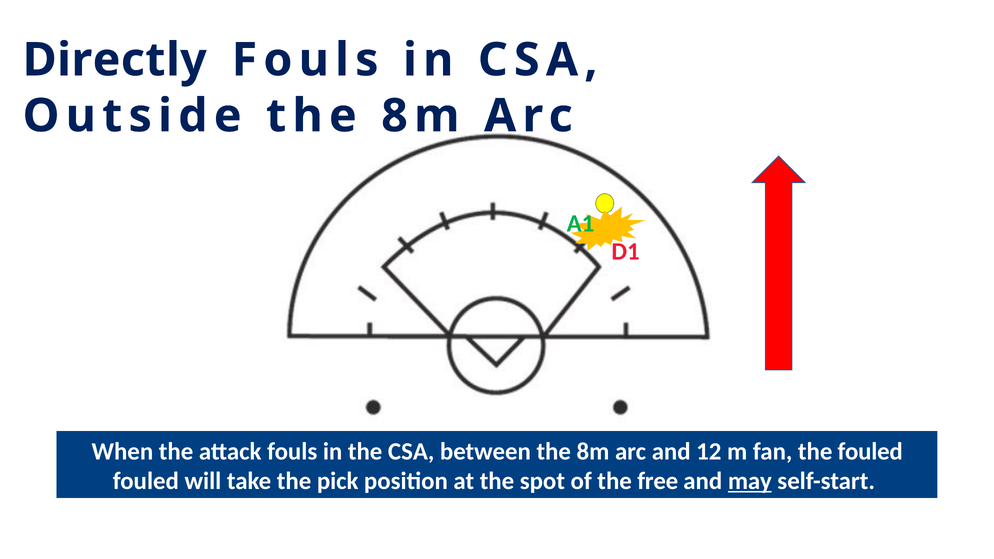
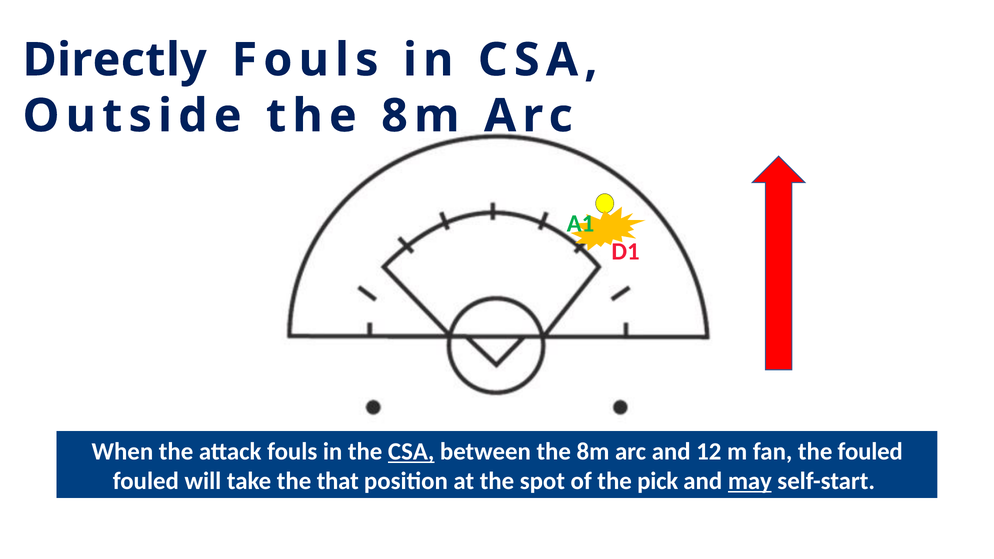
CSA at (411, 451) underline: none -> present
pick: pick -> that
free: free -> pick
